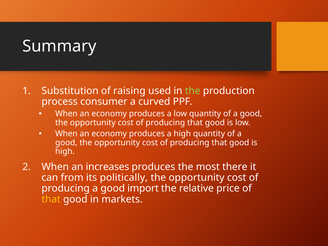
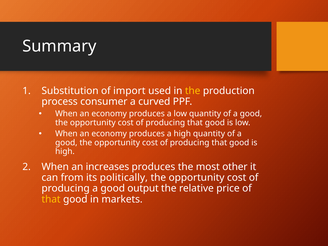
raising: raising -> import
the at (193, 91) colour: light green -> yellow
there: there -> other
import: import -> output
